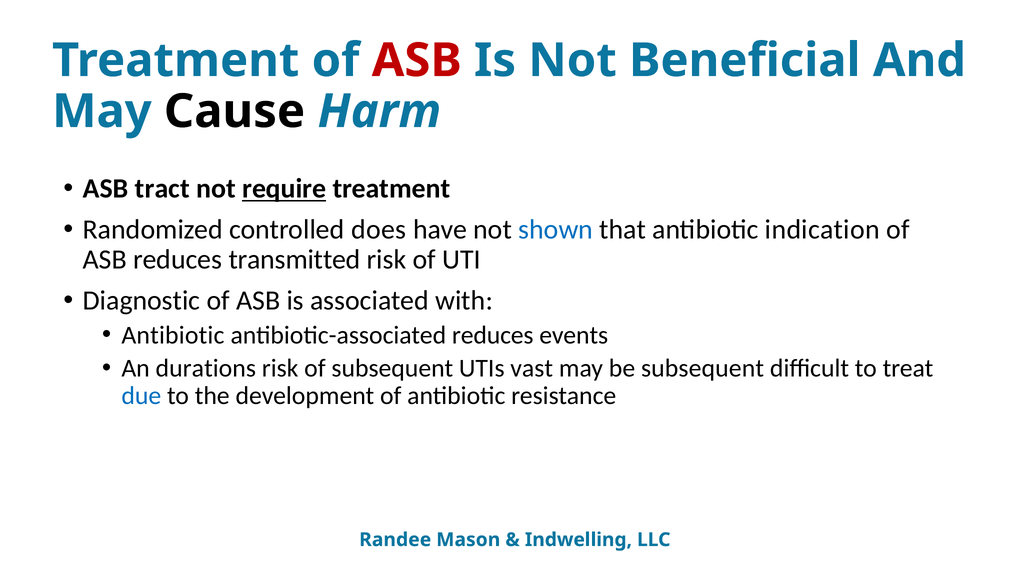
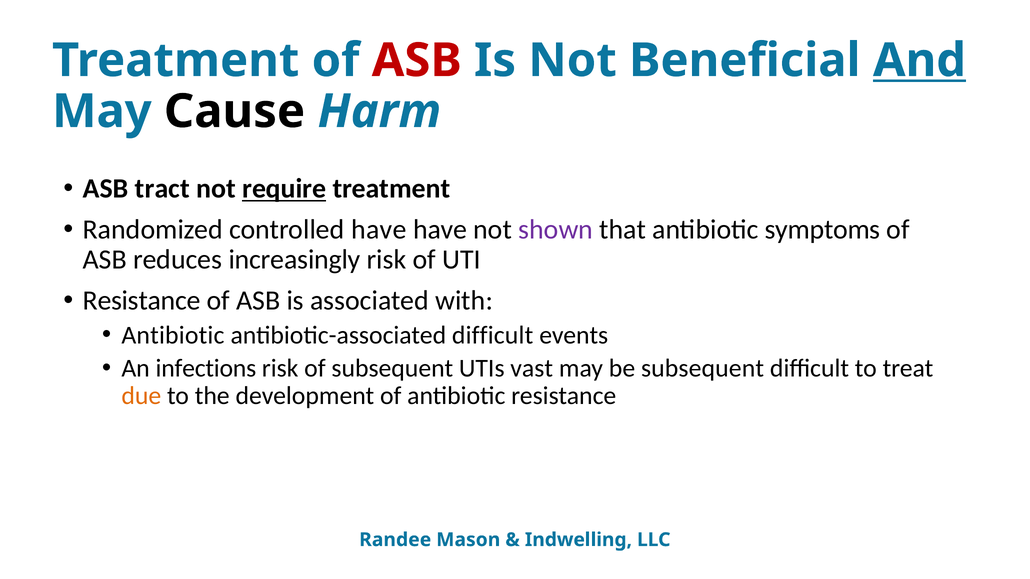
And underline: none -> present
controlled does: does -> have
shown colour: blue -> purple
indication: indication -> symptoms
transmitted: transmitted -> increasingly
Diagnostic at (141, 301): Diagnostic -> Resistance
antibiotic-associated reduces: reduces -> difficult
durations: durations -> infections
due colour: blue -> orange
